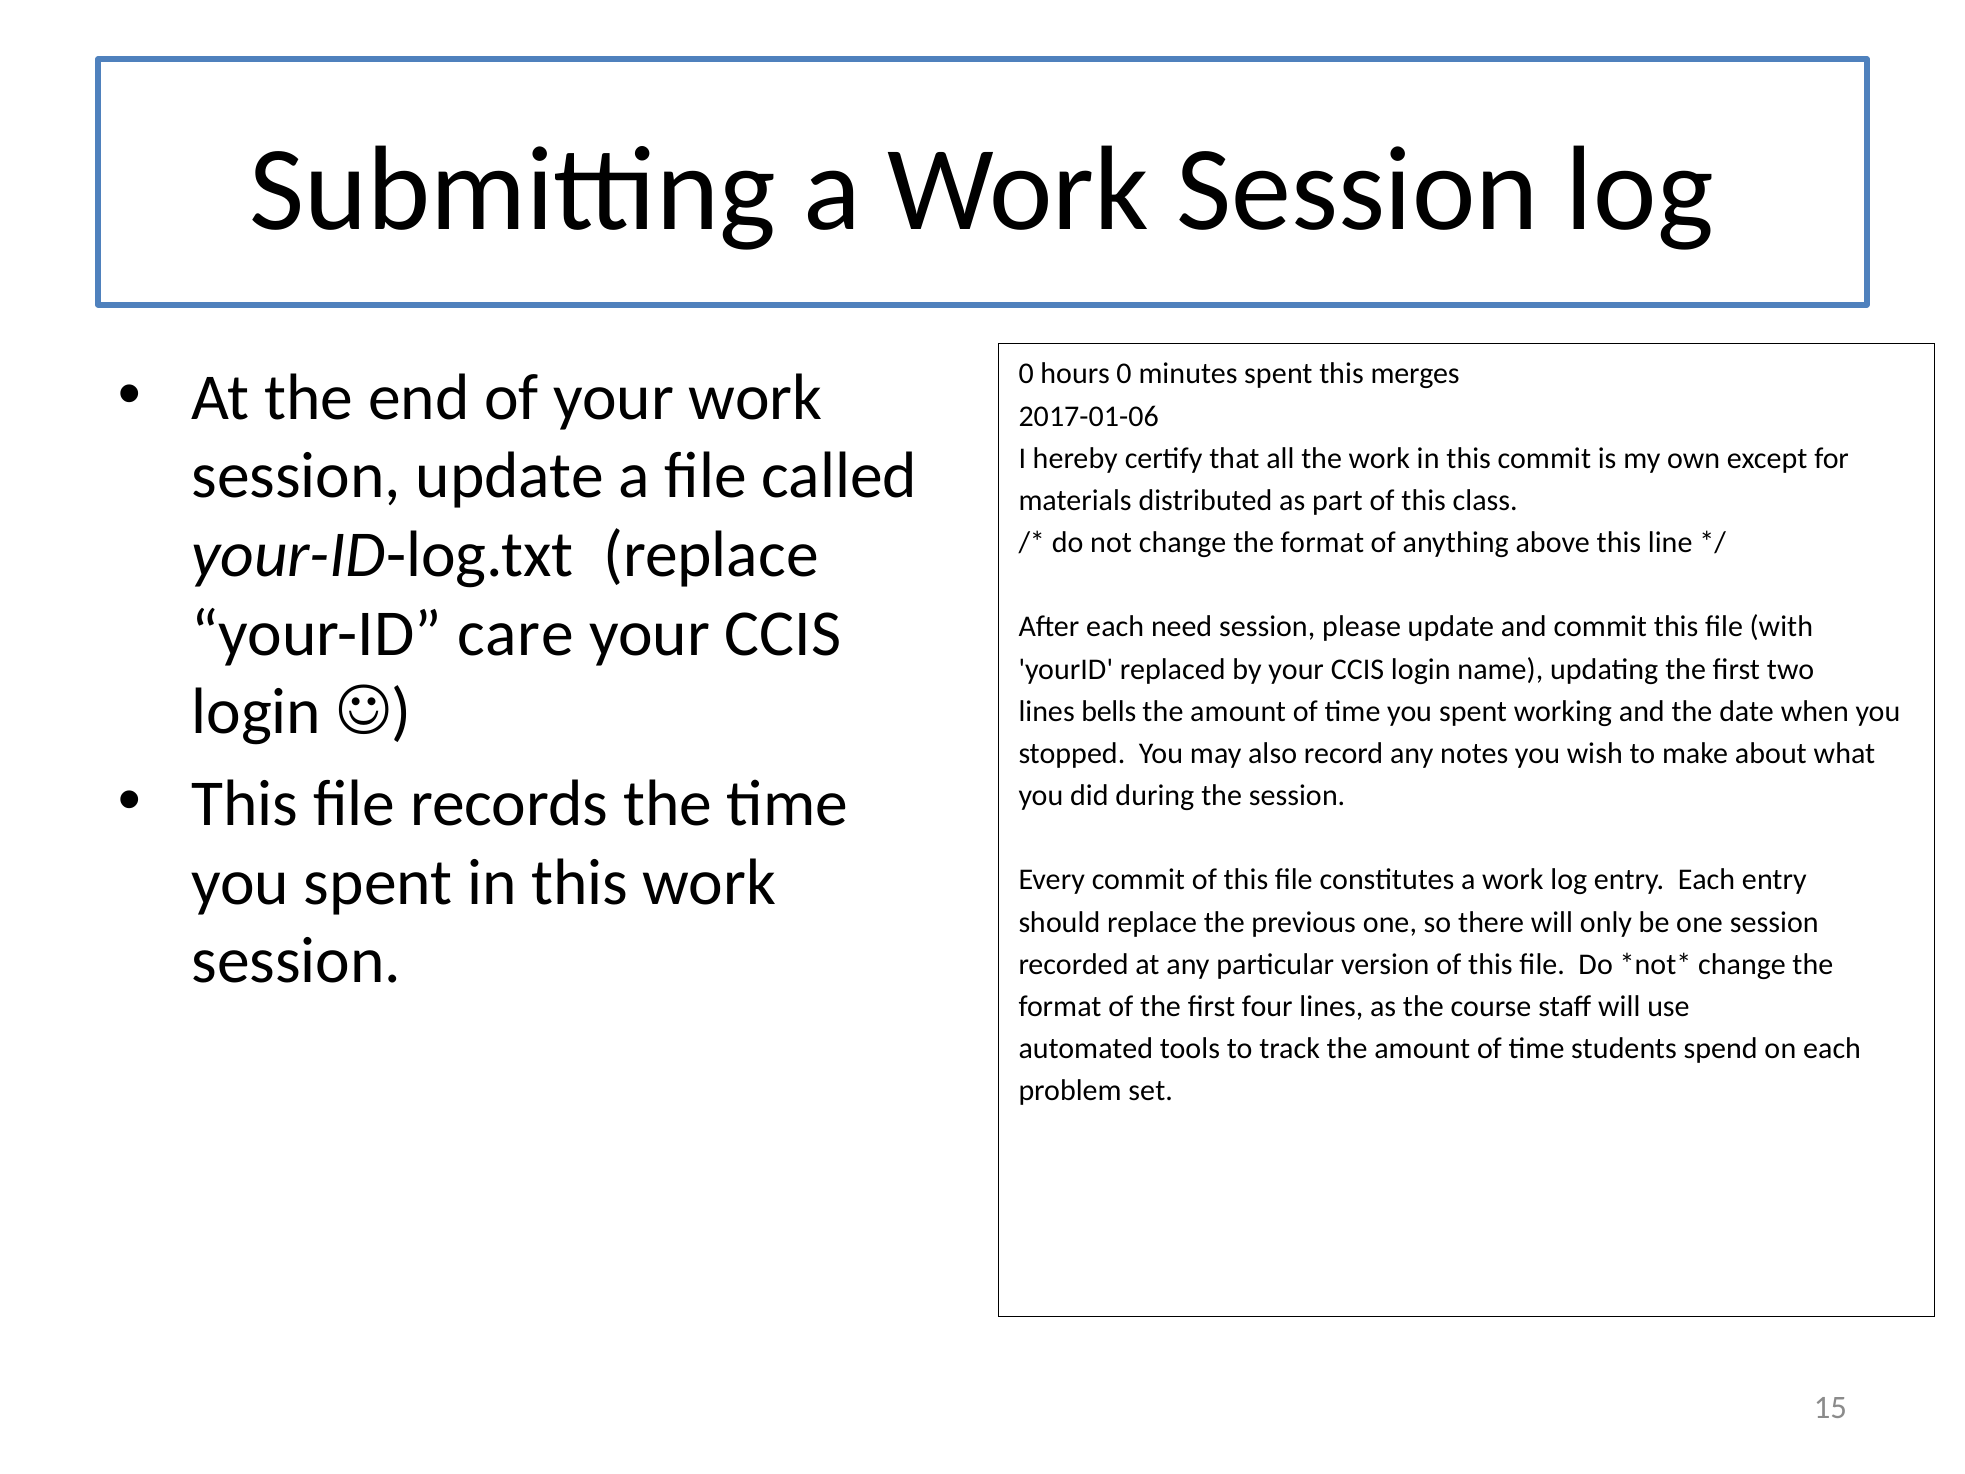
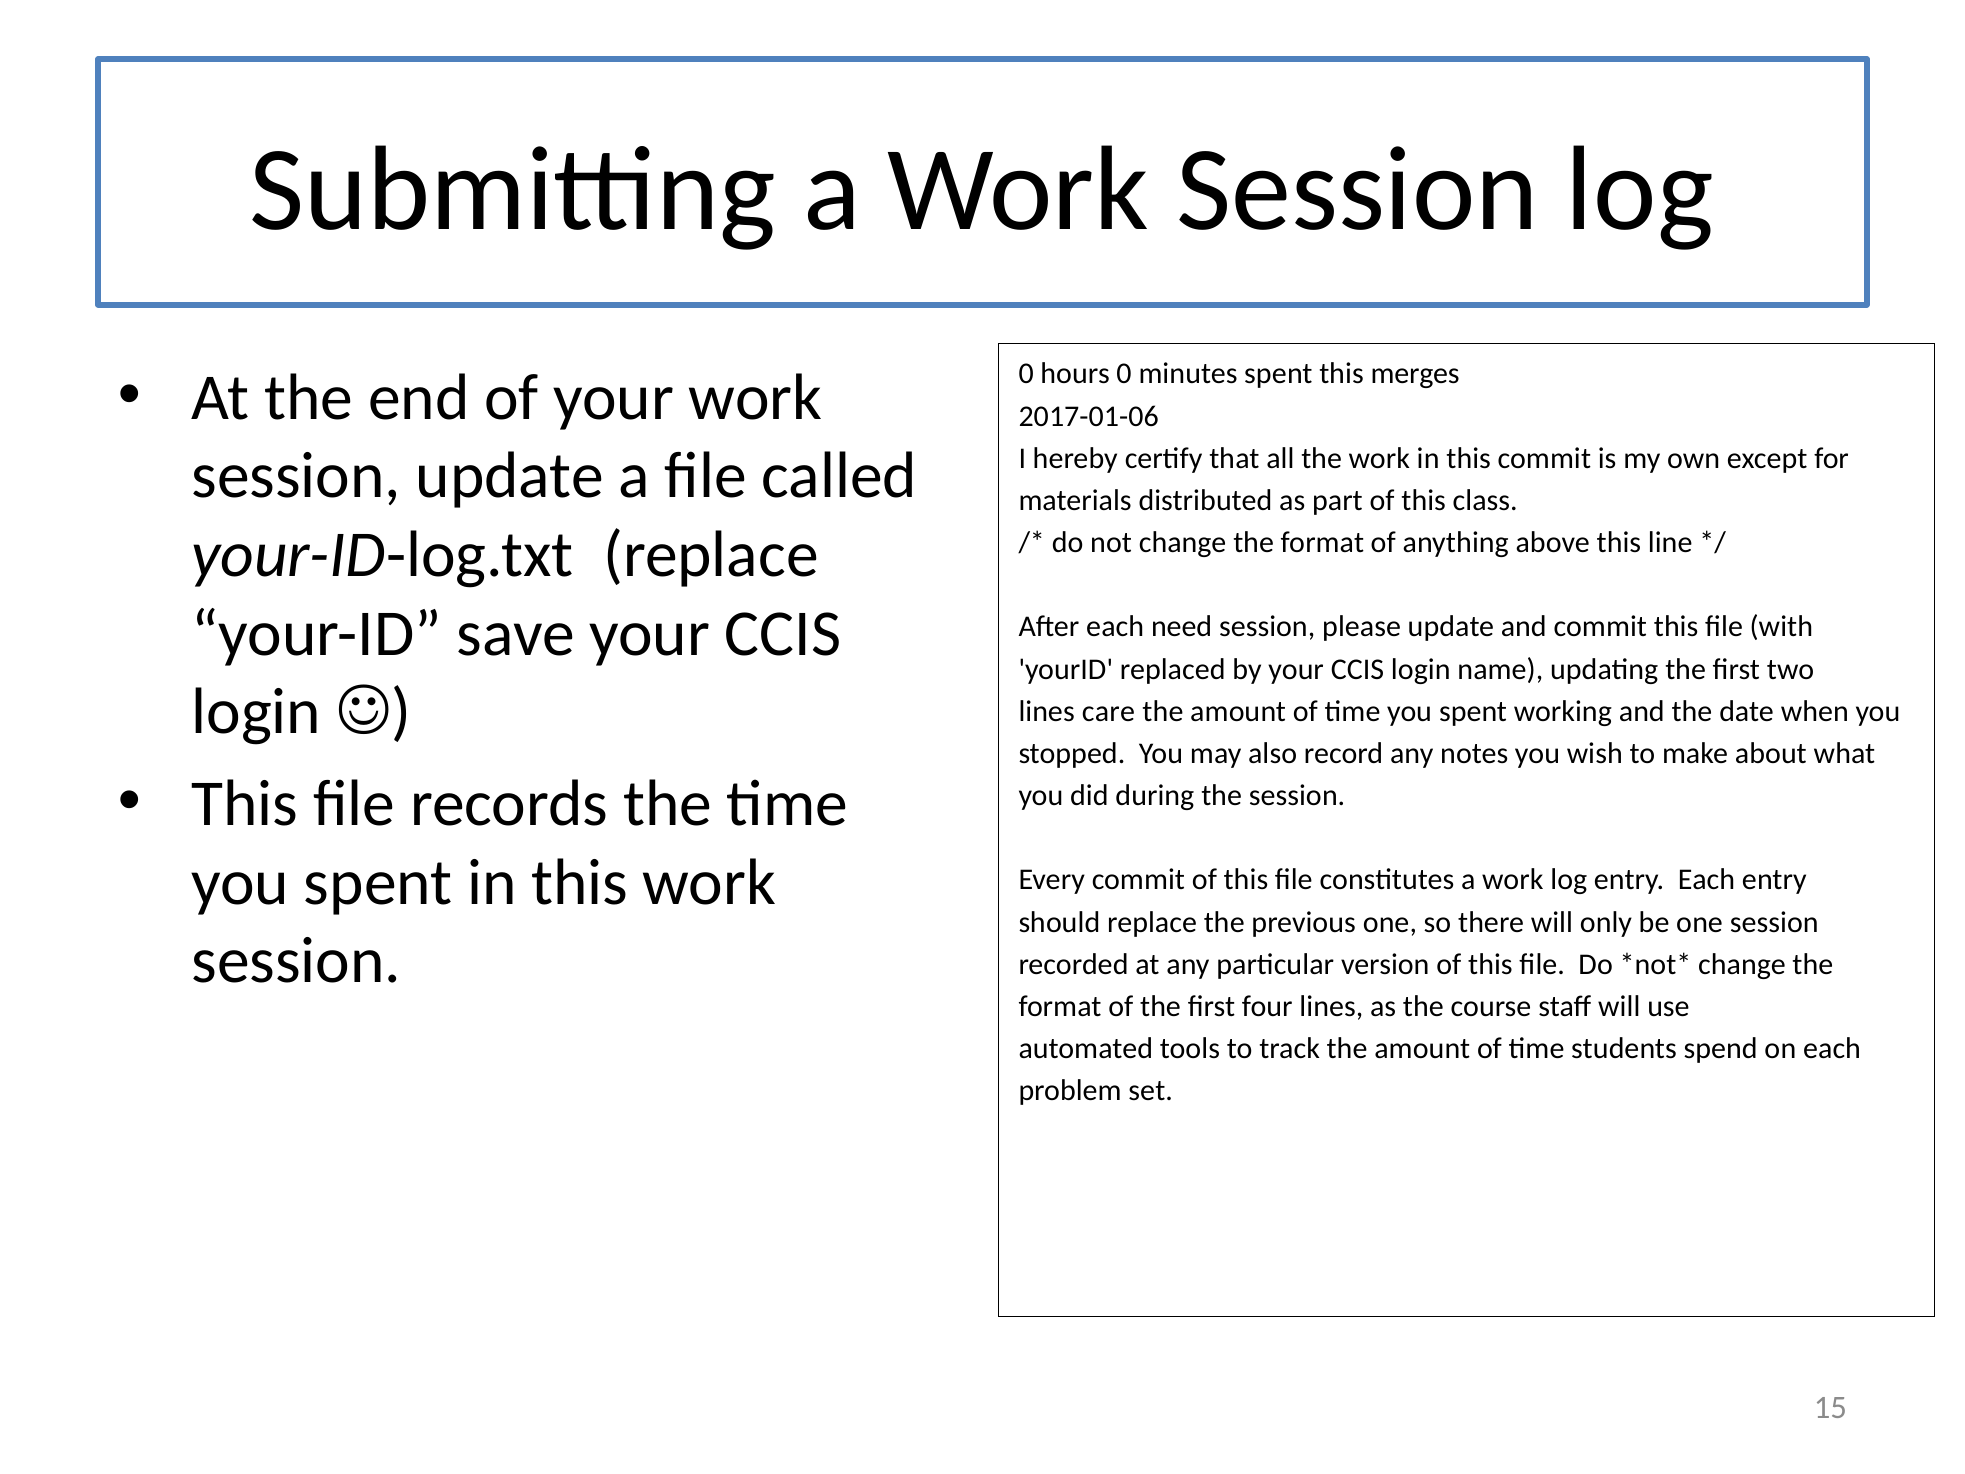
care: care -> save
bells: bells -> care
